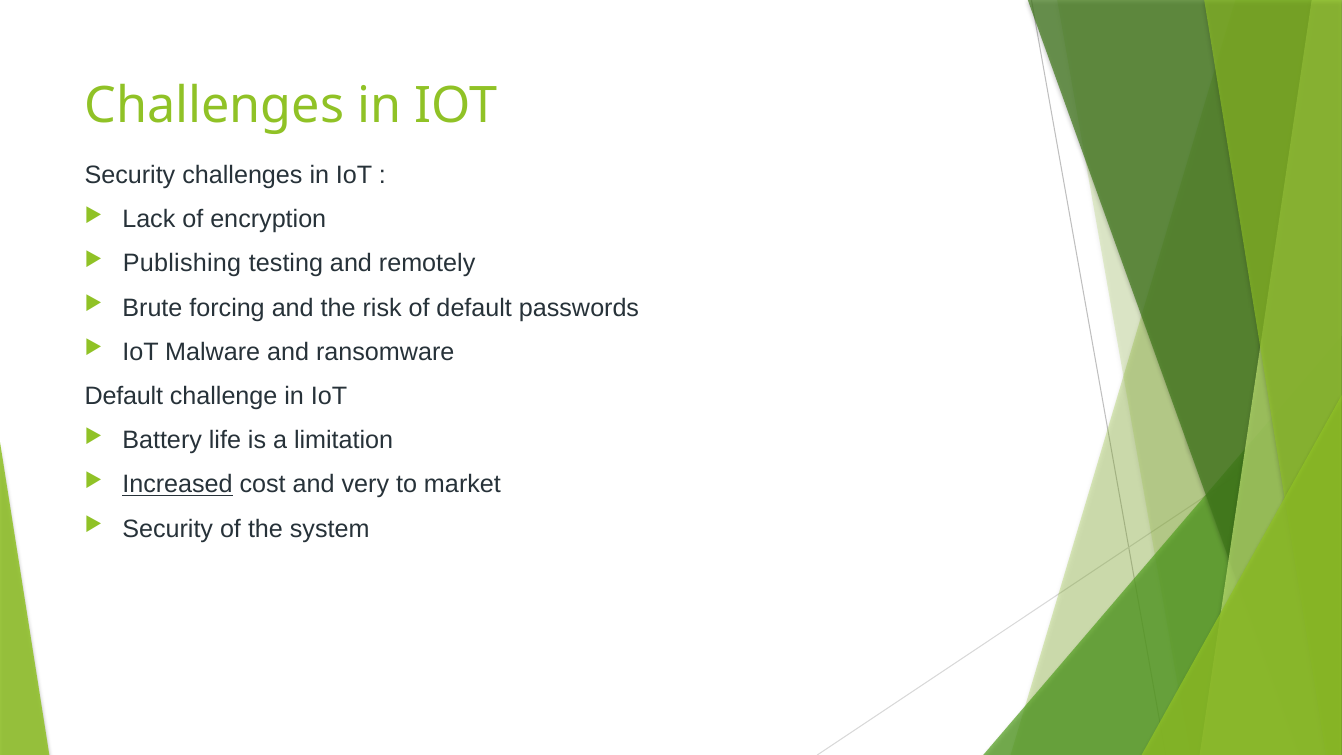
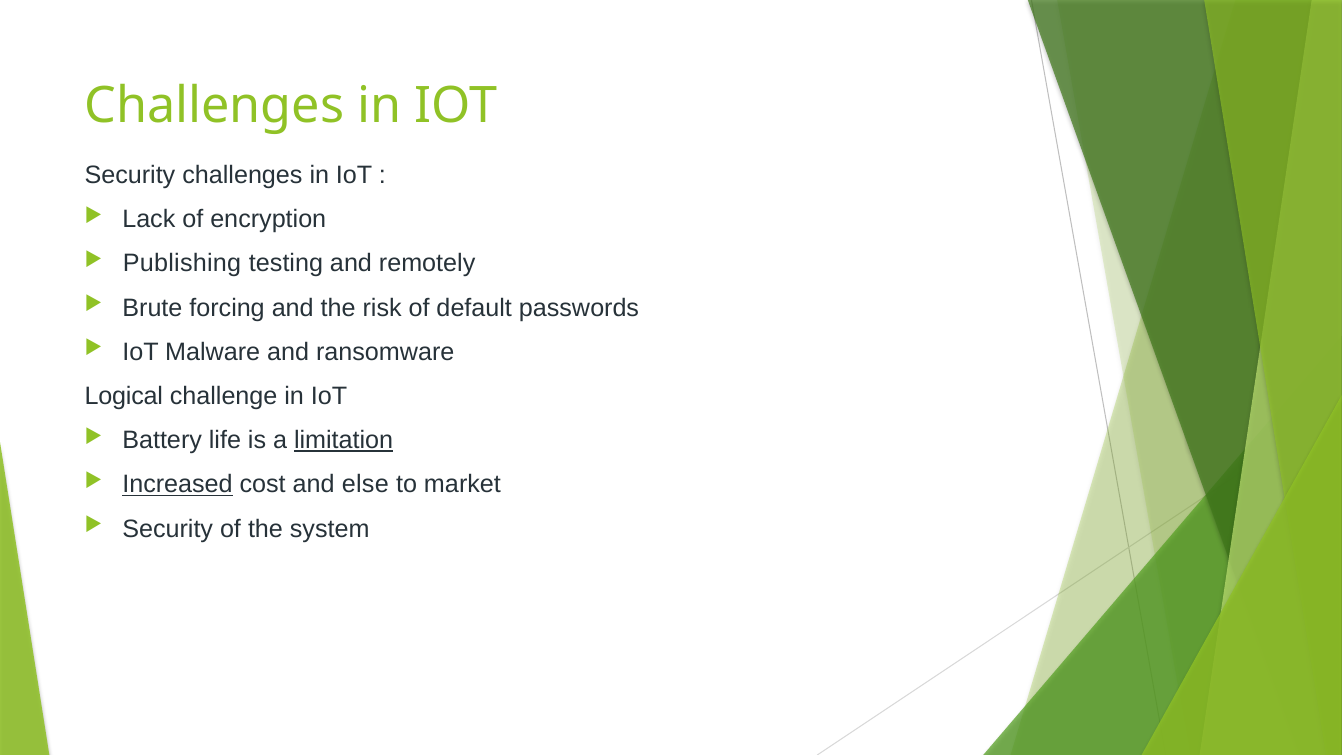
Default at (124, 396): Default -> Logical
limitation underline: none -> present
very: very -> else
